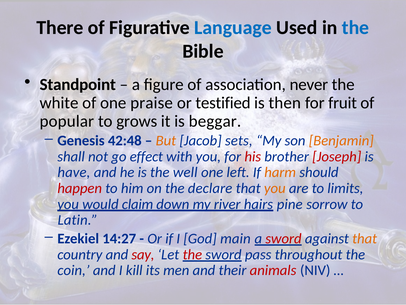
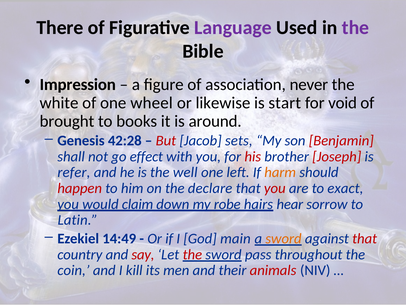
Language colour: blue -> purple
the at (356, 27) colour: blue -> purple
Standpoint: Standpoint -> Impression
praise: praise -> wheel
testified: testified -> likewise
then: then -> start
fruit: fruit -> void
popular: popular -> brought
grows: grows -> books
beggar: beggar -> around
42:48: 42:48 -> 42:28
But colour: orange -> red
Benjamin colour: orange -> red
have: have -> refer
you at (275, 188) colour: orange -> red
limits: limits -> exact
river: river -> robe
pine: pine -> hear
14:27: 14:27 -> 14:49
sword at (283, 238) colour: red -> orange
that at (365, 238) colour: orange -> red
